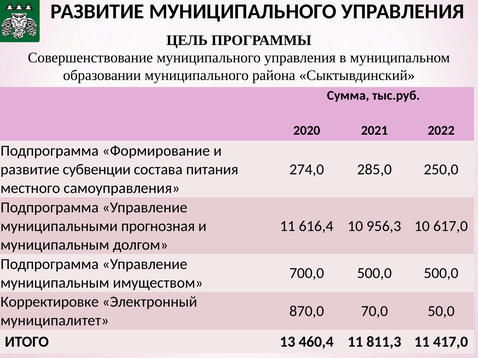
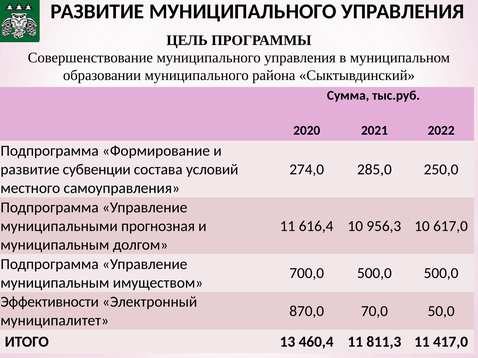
питания: питания -> условий
Корректировке: Корректировке -> Эффективности
